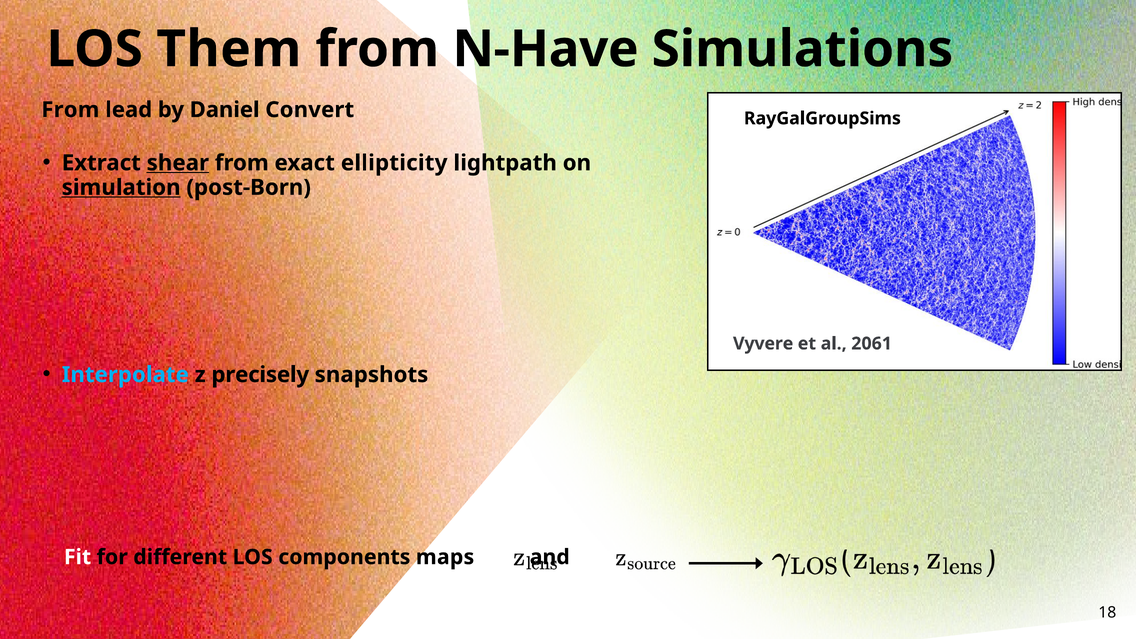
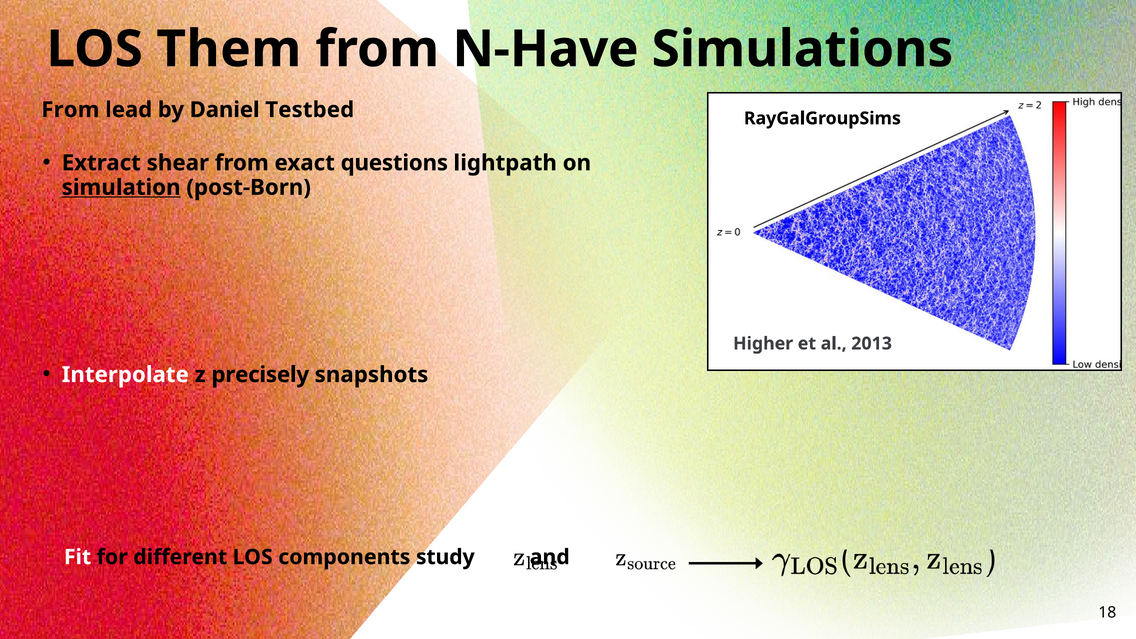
Convert: Convert -> Testbed
shear underline: present -> none
ellipticity: ellipticity -> questions
Vyvere: Vyvere -> Higher
2061: 2061 -> 2013
Interpolate colour: light blue -> white
maps: maps -> study
